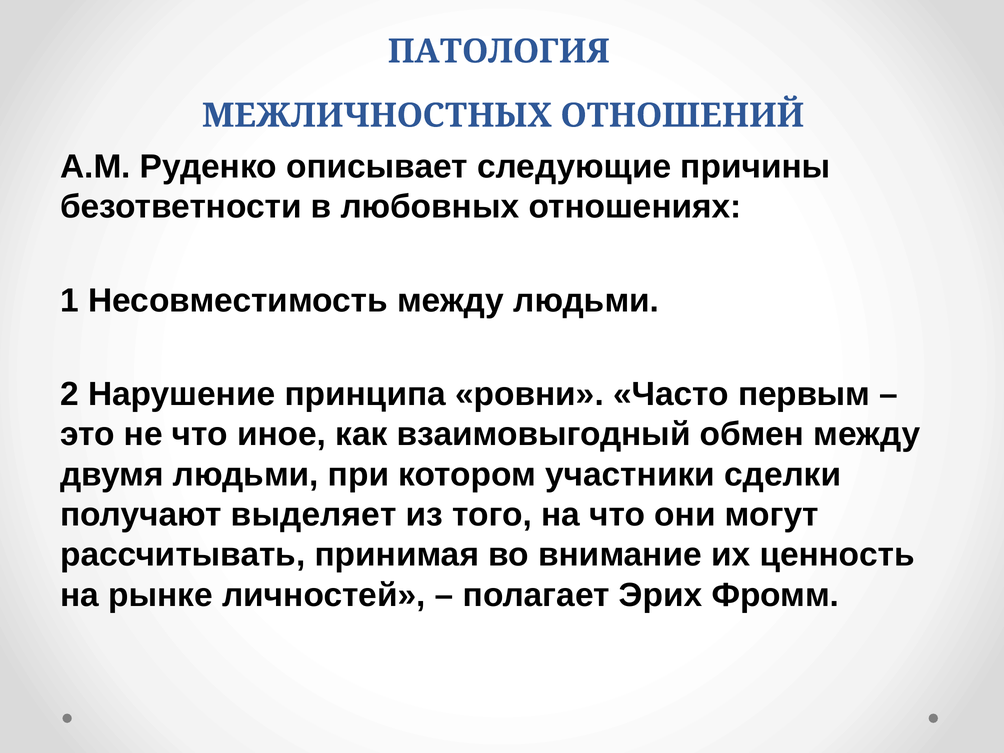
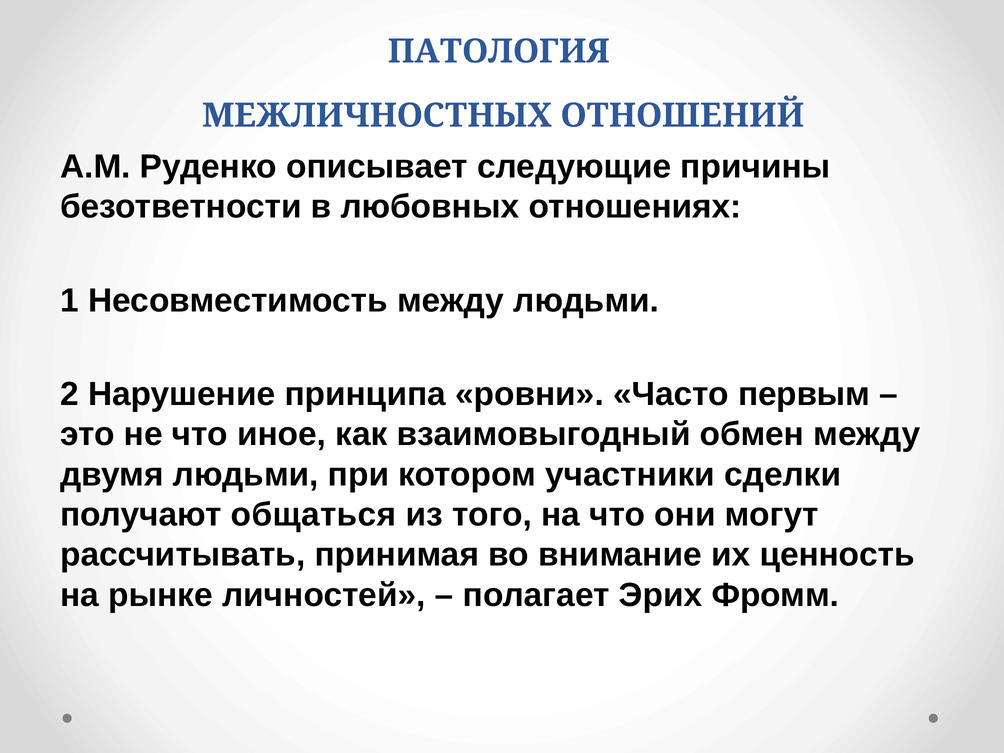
выделяет: выделяет -> общаться
